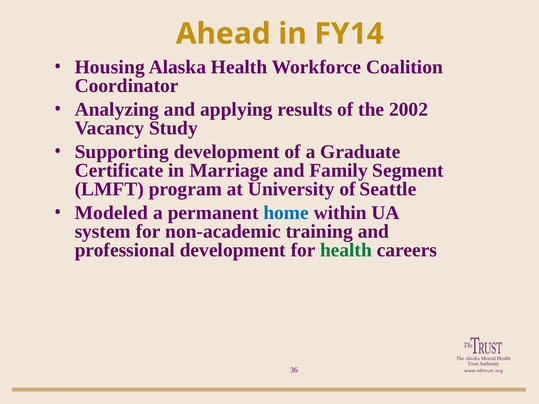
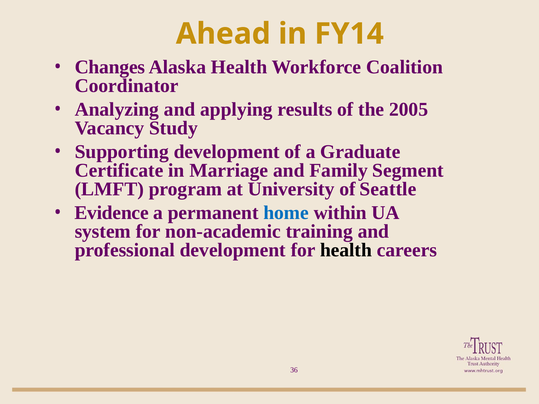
Housing: Housing -> Changes
2002: 2002 -> 2005
Modeled: Modeled -> Evidence
health at (346, 250) colour: green -> black
